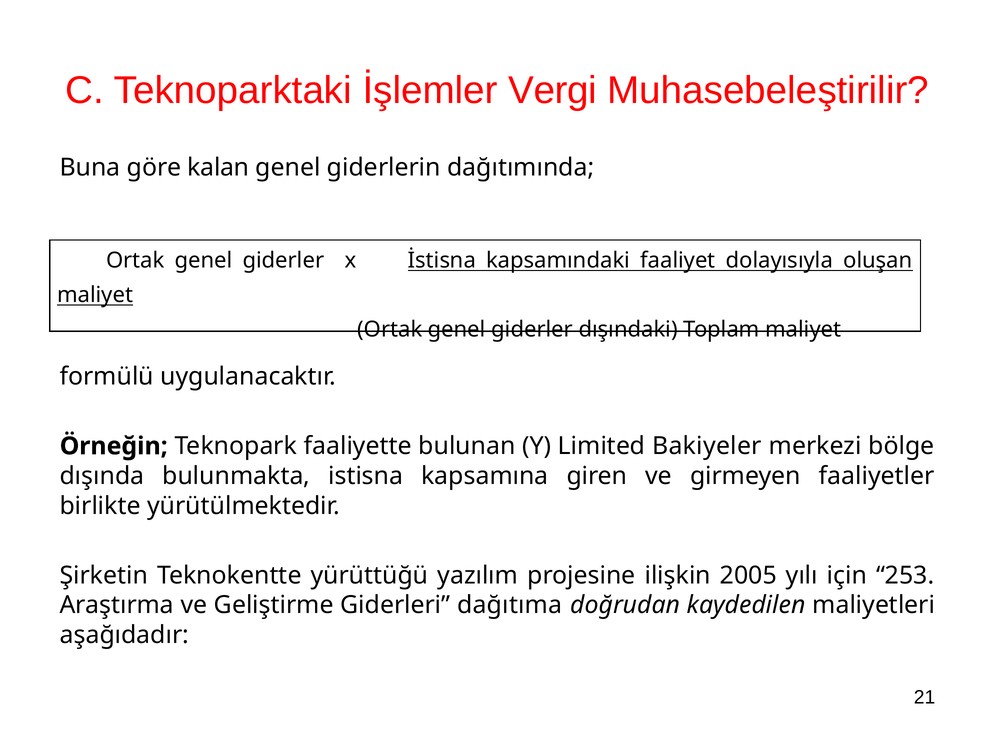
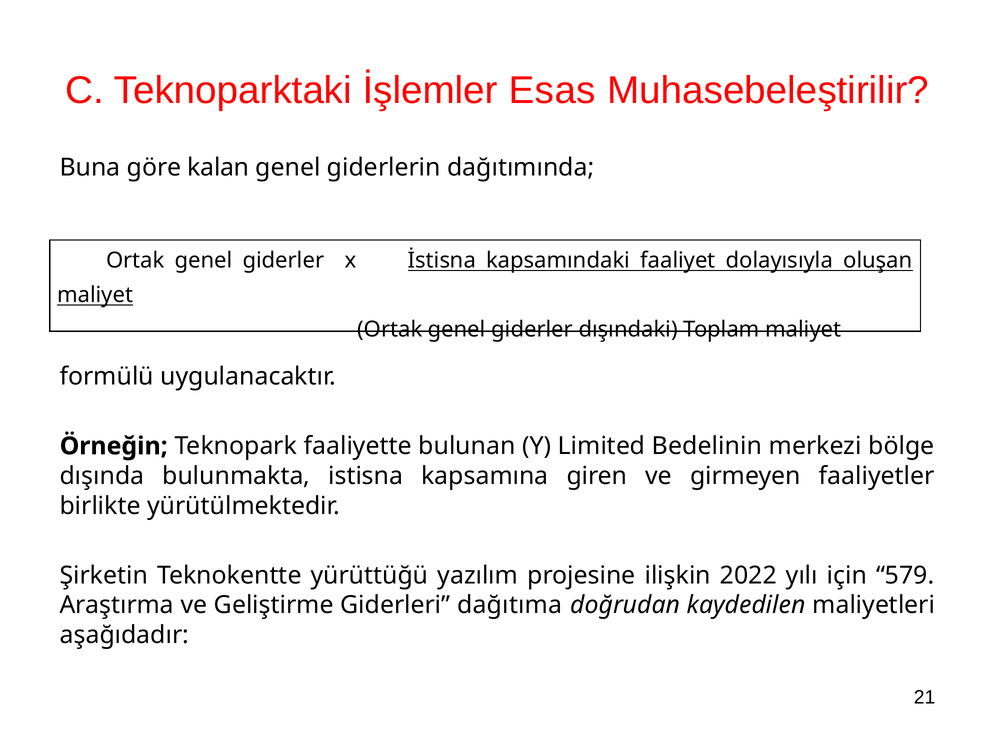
Vergi: Vergi -> Esas
Bakiyeler: Bakiyeler -> Bedelinin
2005: 2005 -> 2022
253: 253 -> 579
